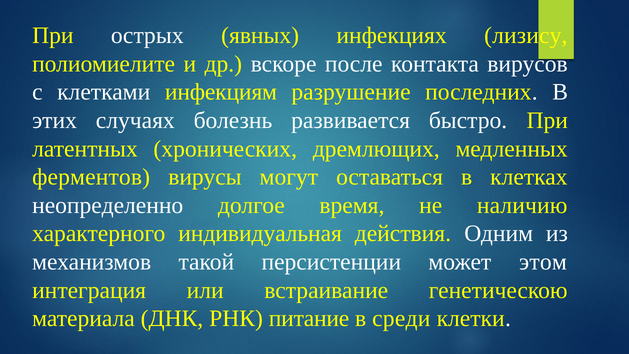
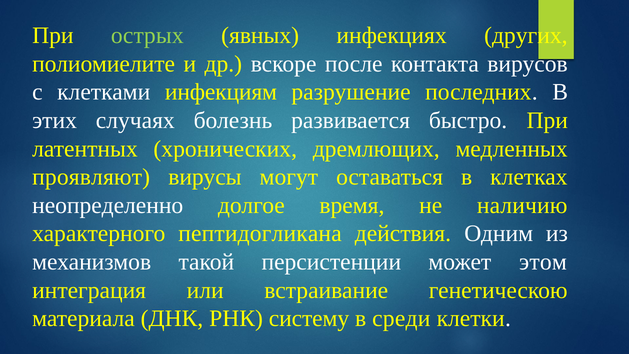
острых colour: white -> light green
лизису: лизису -> других
ферментов: ферментов -> проявляют
индивидуальная: индивидуальная -> пептидогликана
питание: питание -> систему
